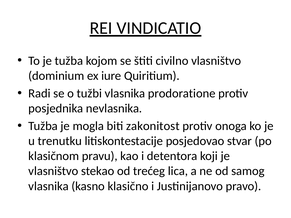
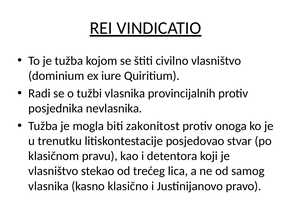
prodoratione: prodoratione -> provincijalnih
